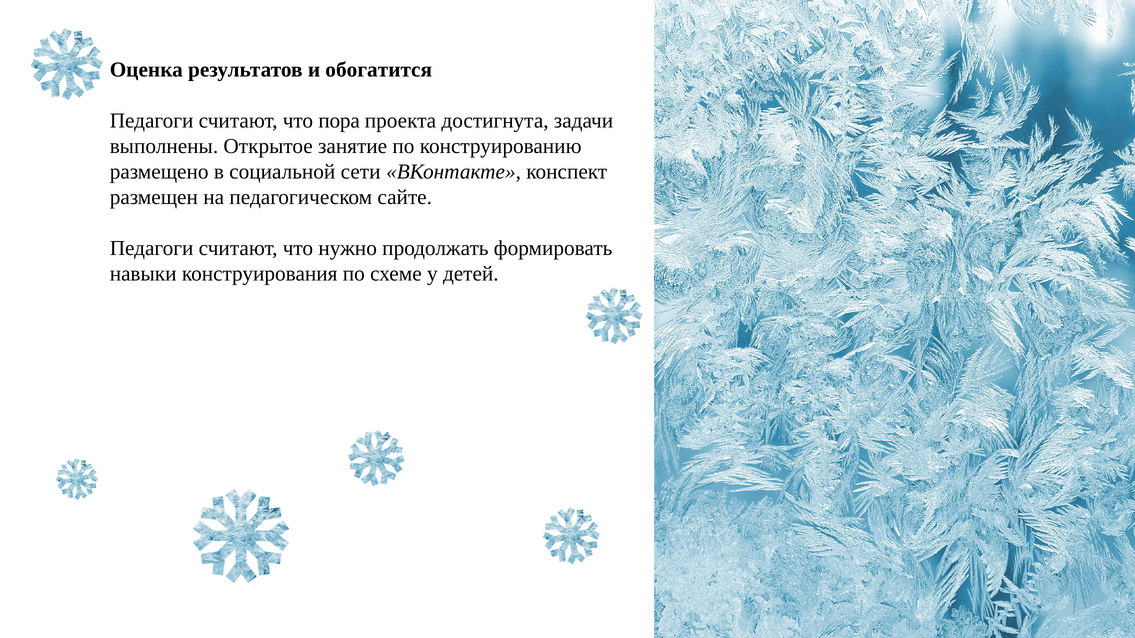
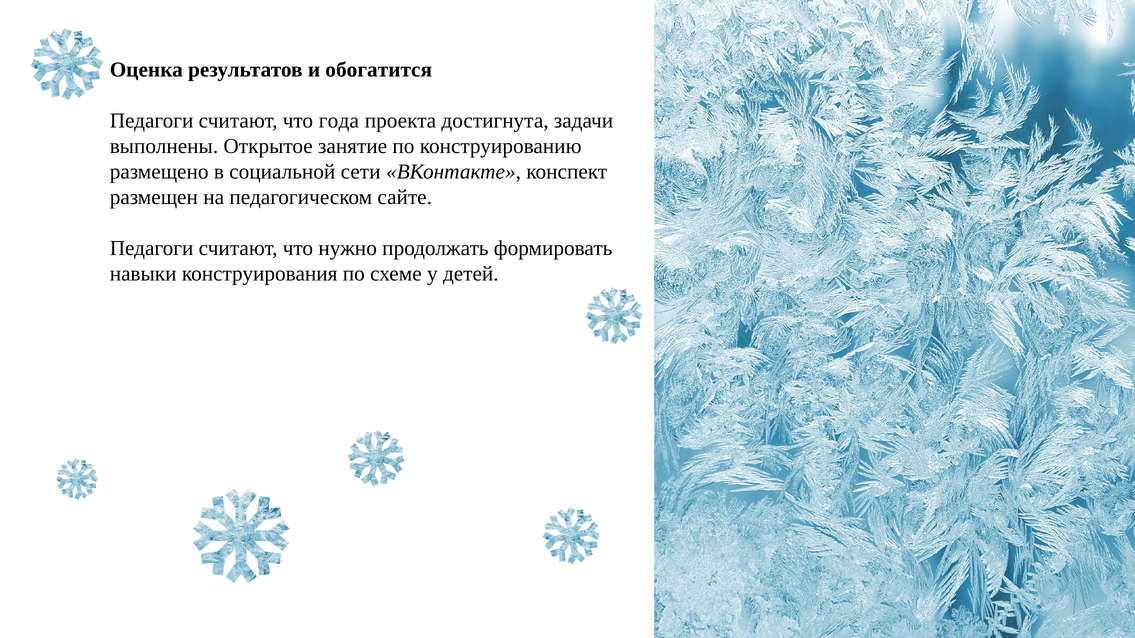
пора: пора -> года
